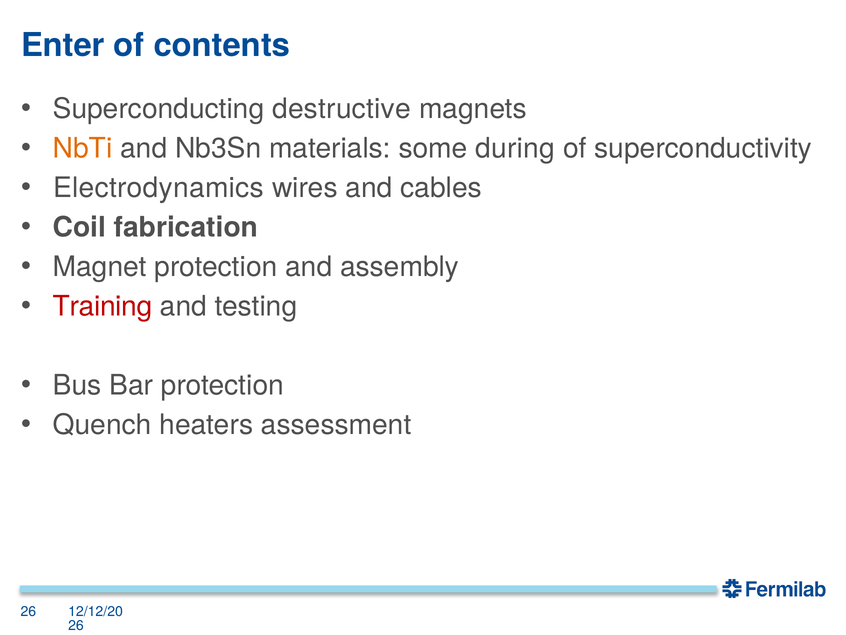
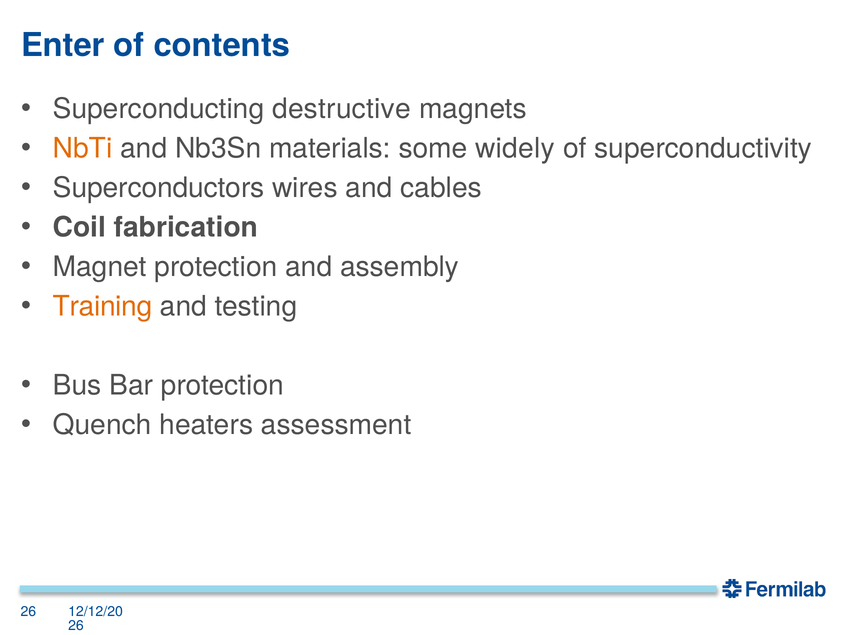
during: during -> widely
Electrodynamics: Electrodynamics -> Superconductors
Training colour: red -> orange
